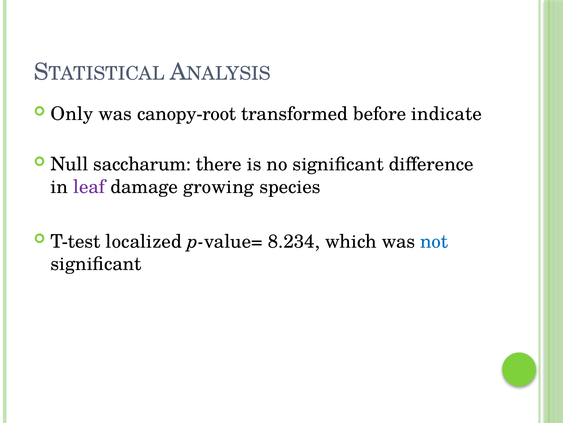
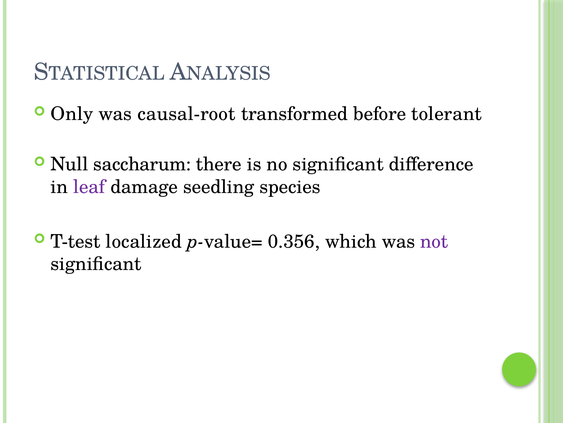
canopy-root: canopy-root -> causal-root
indicate: indicate -> tolerant
growing: growing -> seedling
8.234: 8.234 -> 0.356
not colour: blue -> purple
